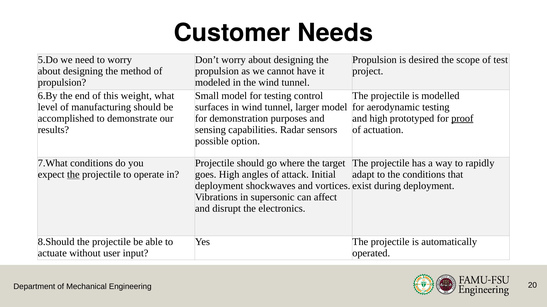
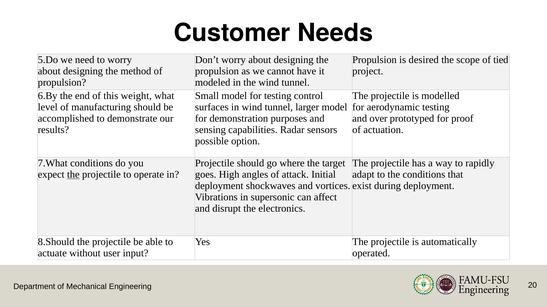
test: test -> tied
and high: high -> over
proof underline: present -> none
